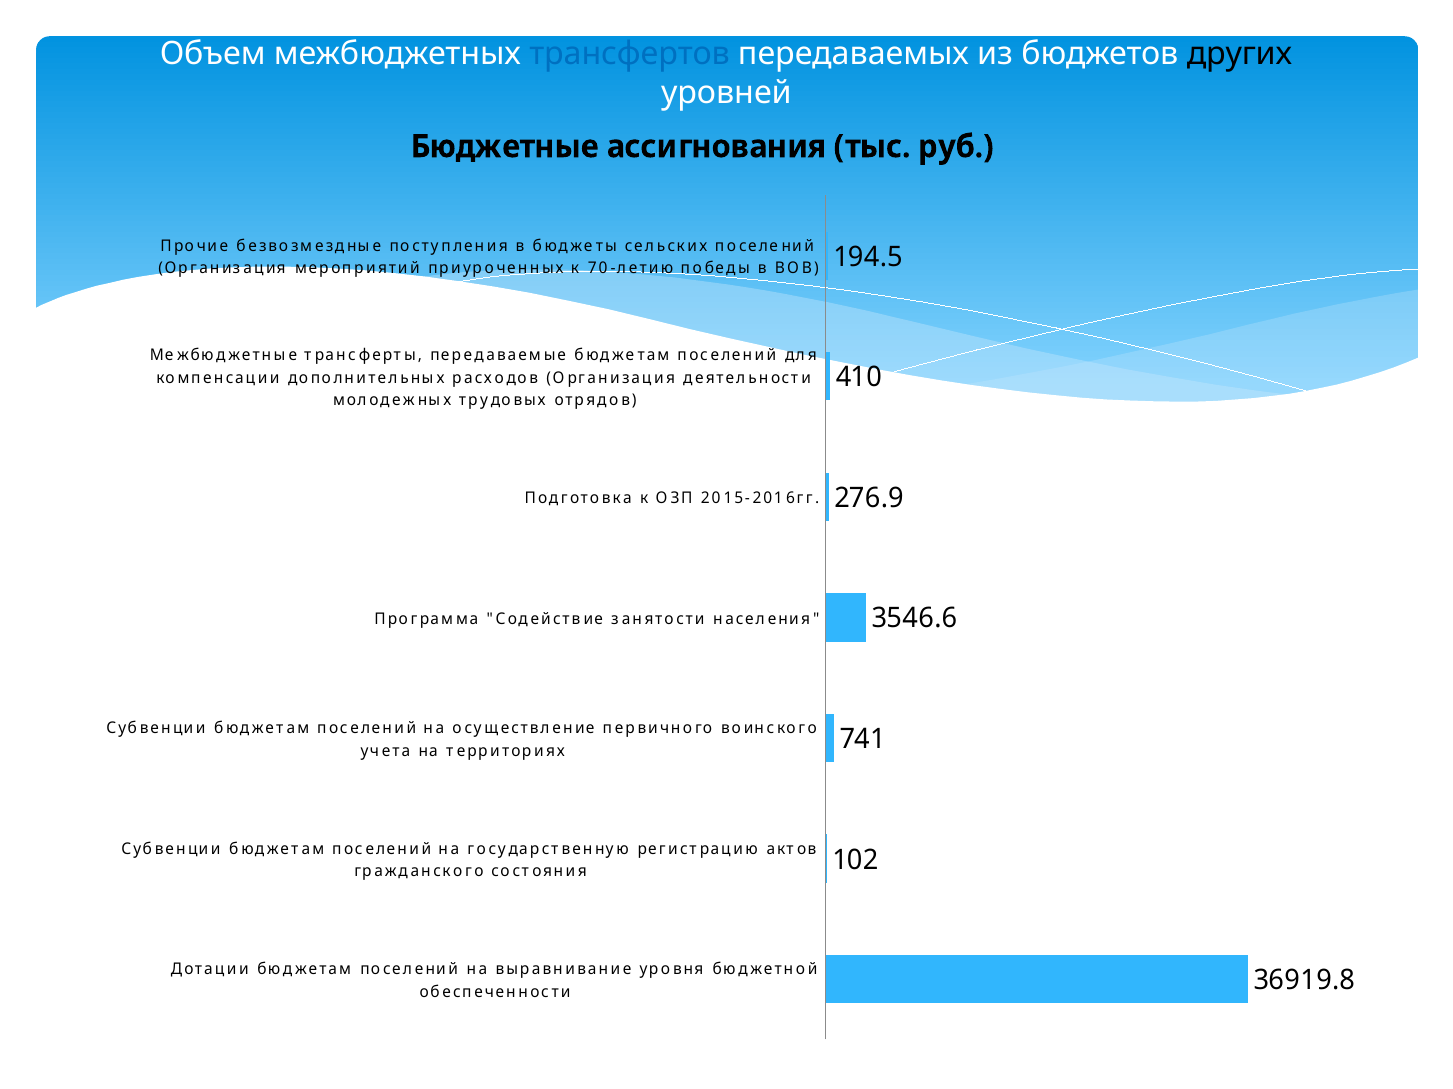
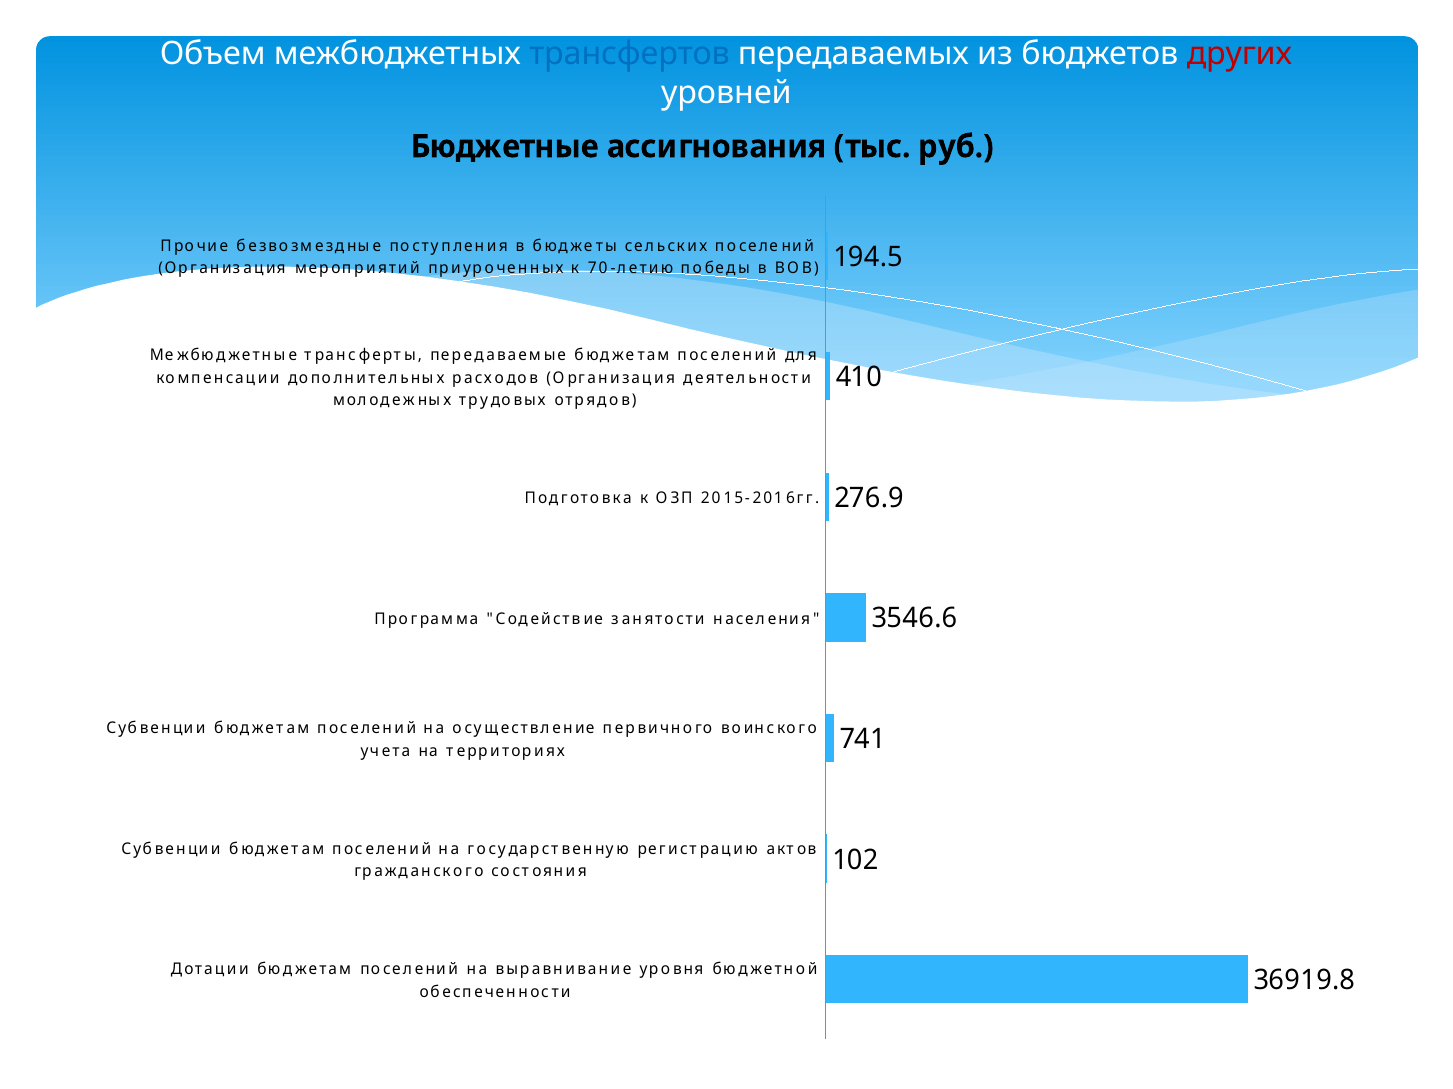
других colour: black -> red
